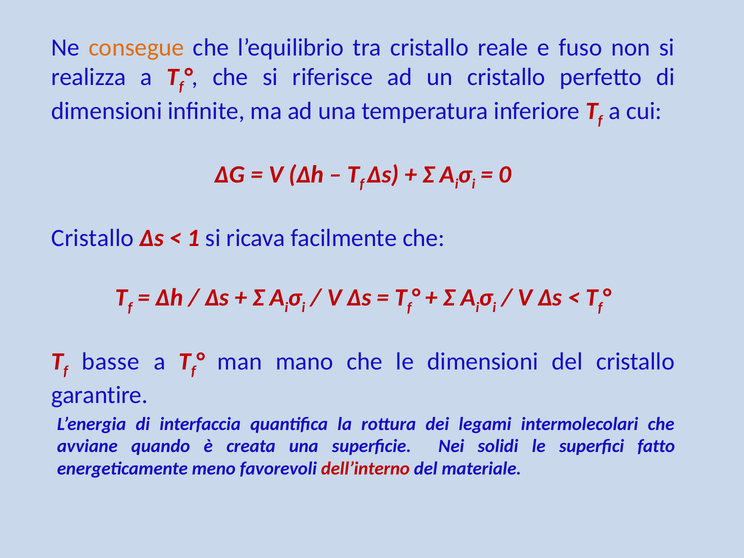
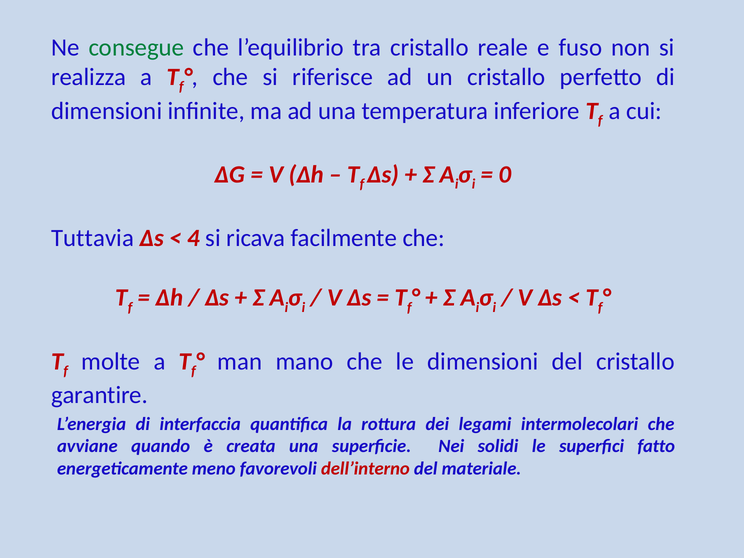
consegue colour: orange -> green
Cristallo at (93, 238): Cristallo -> Tuttavia
1: 1 -> 4
basse: basse -> molte
